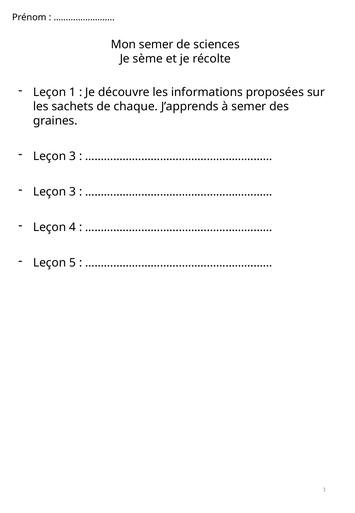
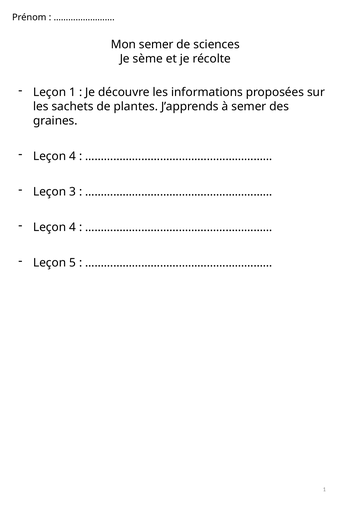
chaque: chaque -> plantes
3 at (73, 156): 3 -> 4
